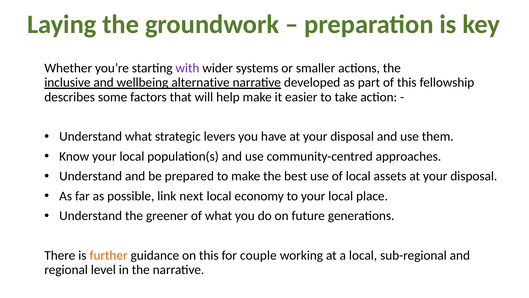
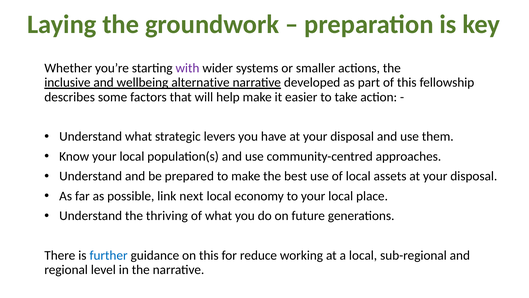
greener: greener -> thriving
further colour: orange -> blue
couple: couple -> reduce
